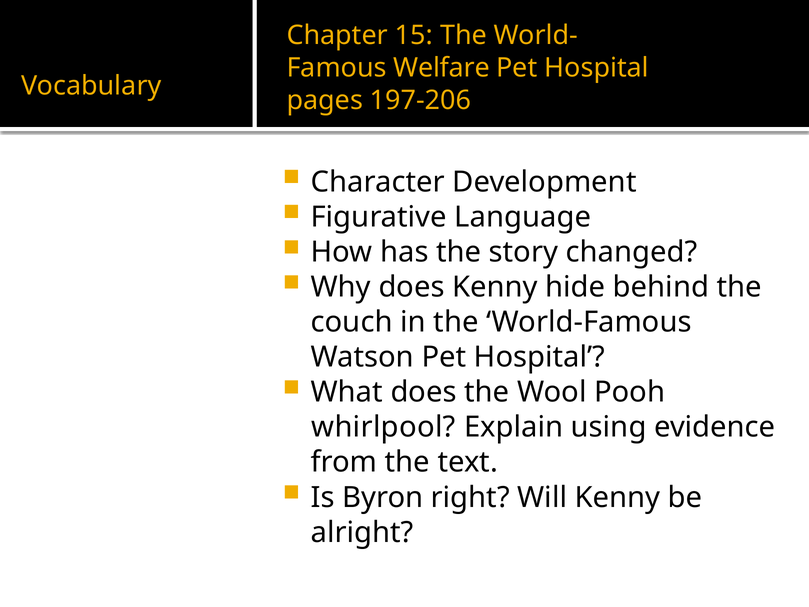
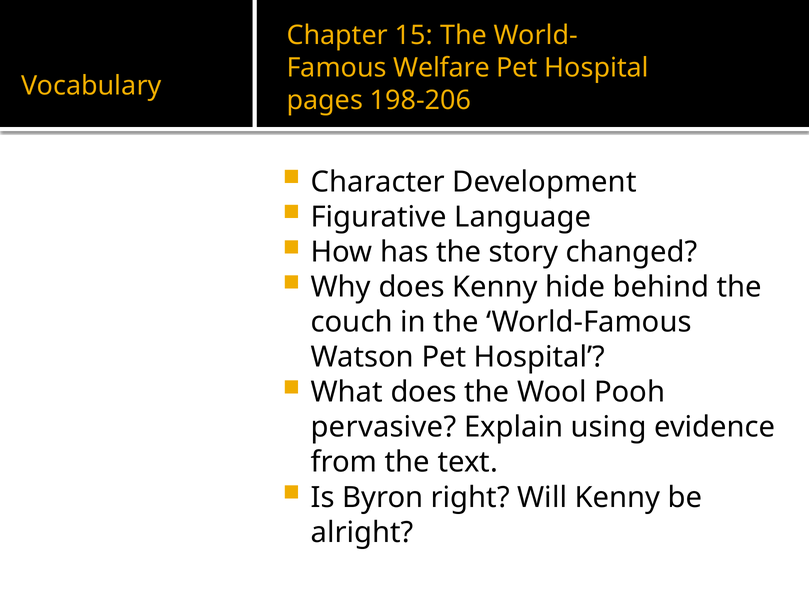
197-206: 197-206 -> 198-206
whirlpool: whirlpool -> pervasive
